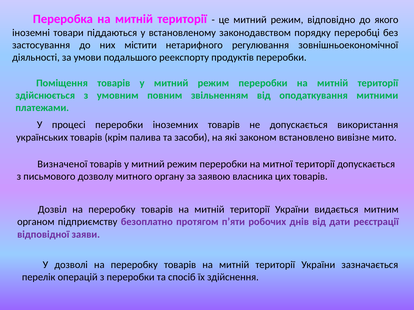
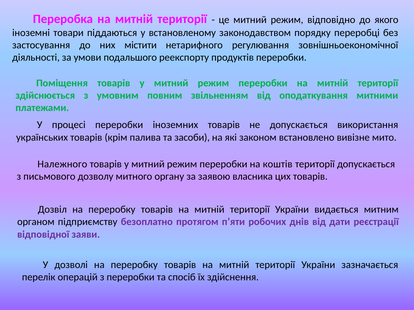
Визначеної: Визначеної -> Належного
митної: митної -> коштів
